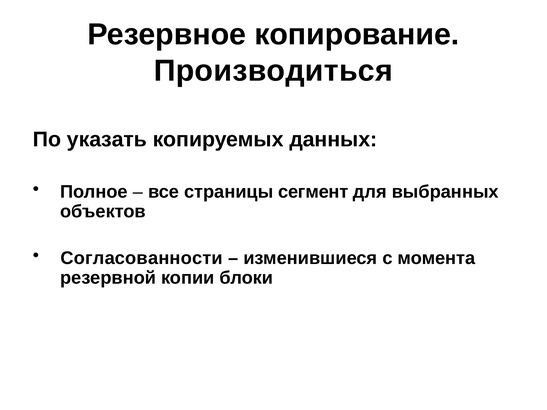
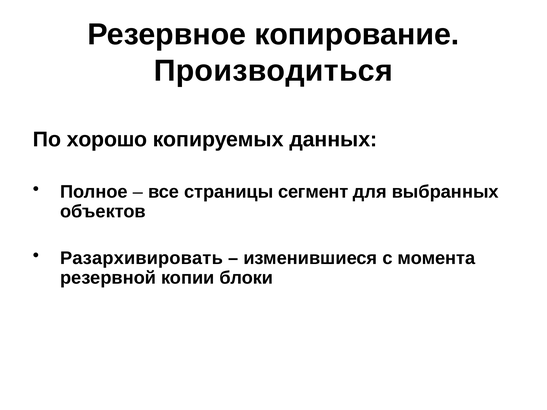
указать: указать -> хорошо
Согласованности: Согласованности -> Разархивировать
